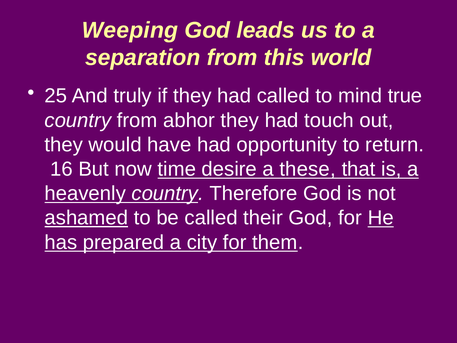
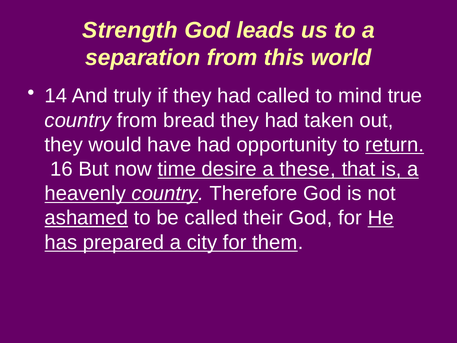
Weeping: Weeping -> Strength
25: 25 -> 14
abhor: abhor -> bread
touch: touch -> taken
return underline: none -> present
